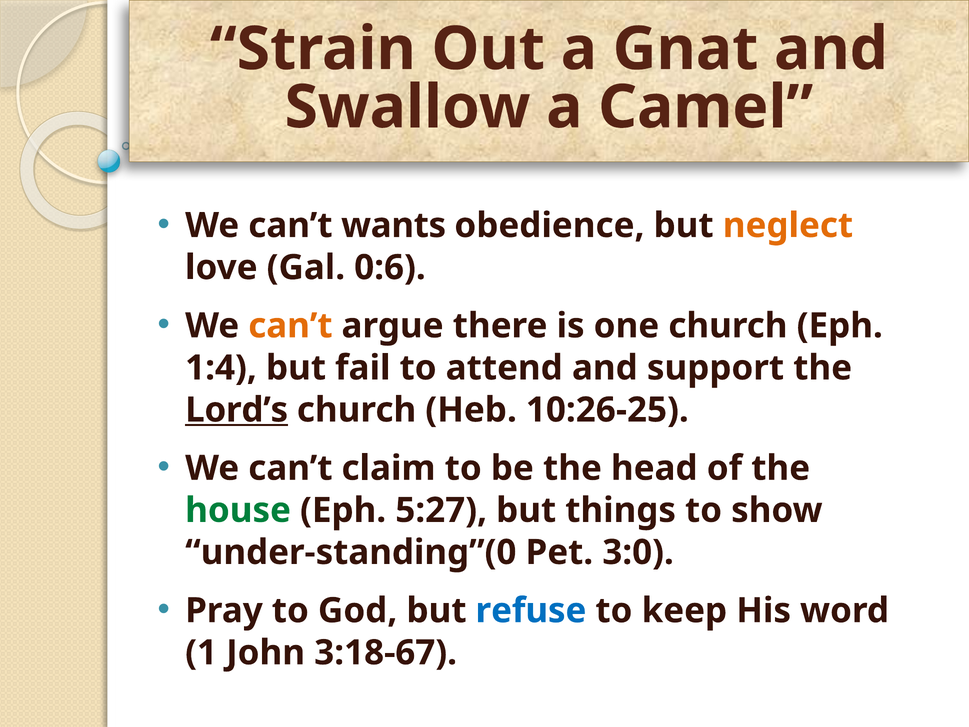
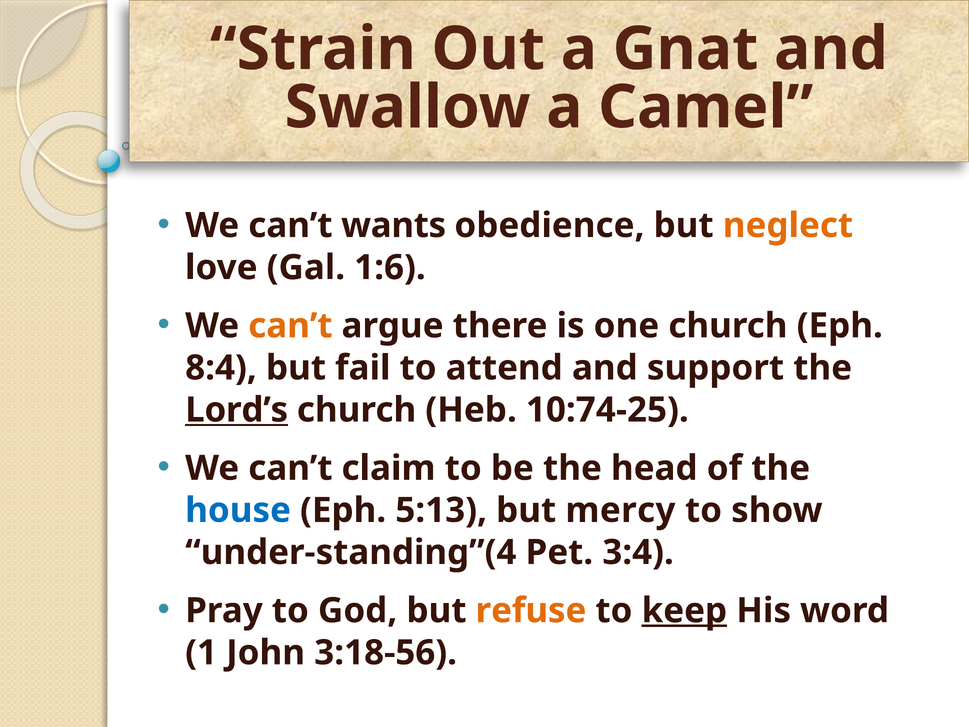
0:6: 0:6 -> 1:6
1:4: 1:4 -> 8:4
10:26-25: 10:26-25 -> 10:74-25
house colour: green -> blue
5:27: 5:27 -> 5:13
things: things -> mercy
under-standing”(0: under-standing”(0 -> under-standing”(4
3:0: 3:0 -> 3:4
refuse colour: blue -> orange
keep underline: none -> present
3:18-67: 3:18-67 -> 3:18-56
